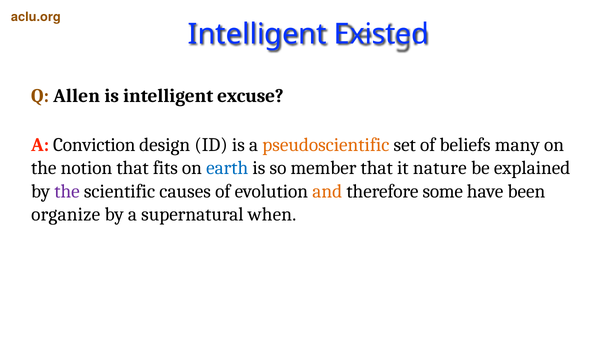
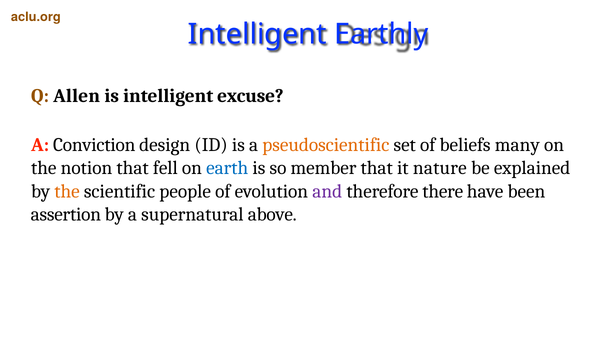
Existed: Existed -> Earthly
fits: fits -> fell
the at (67, 191) colour: purple -> orange
causes: causes -> people
and colour: orange -> purple
some: some -> there
organize: organize -> assertion
when: when -> above
